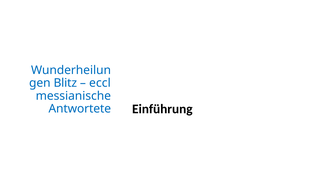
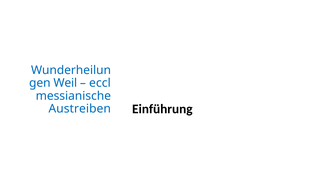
Blitz: Blitz -> Weil
Antwortete: Antwortete -> Austreiben
